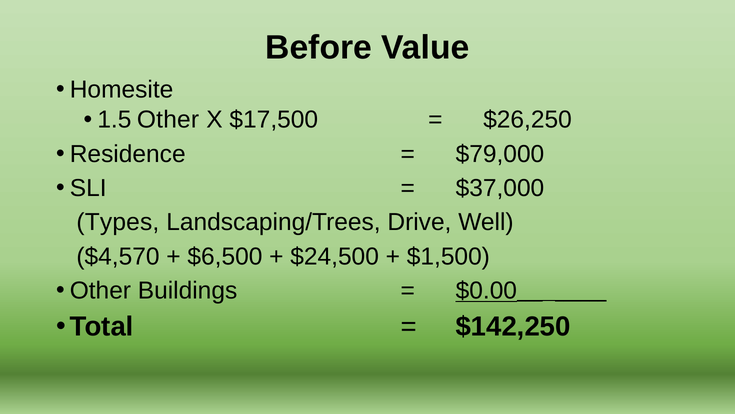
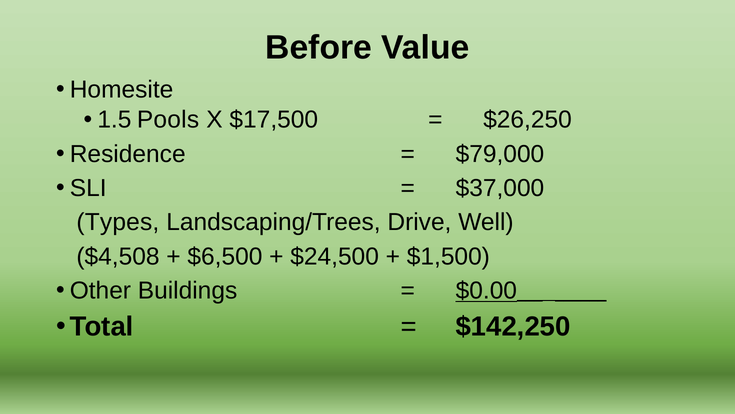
Other at (168, 120): Other -> Pools
$4,570: $4,570 -> $4,508
